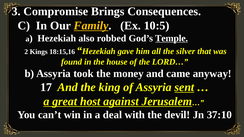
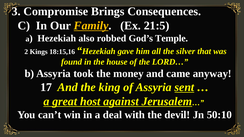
10:5: 10:5 -> 21:5
Temple underline: present -> none
37:10: 37:10 -> 50:10
